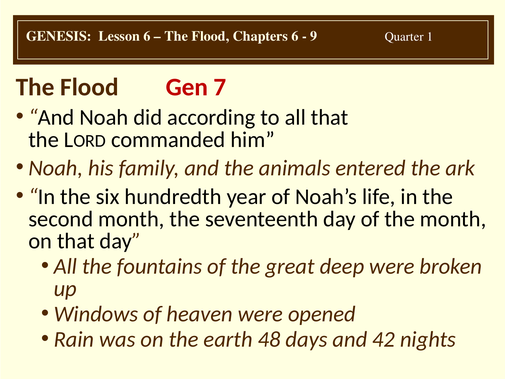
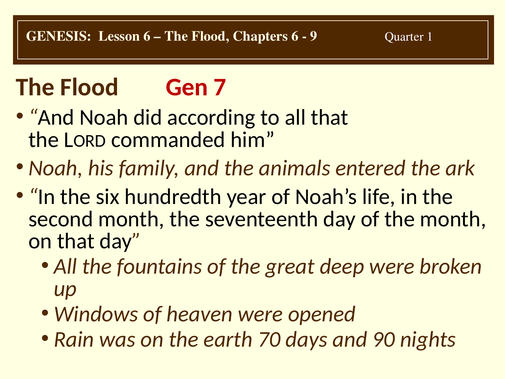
48: 48 -> 70
42: 42 -> 90
